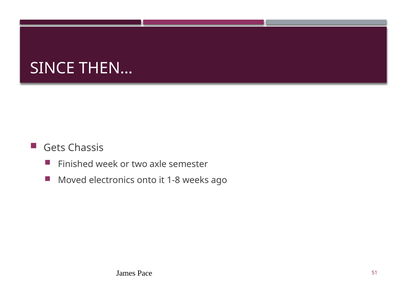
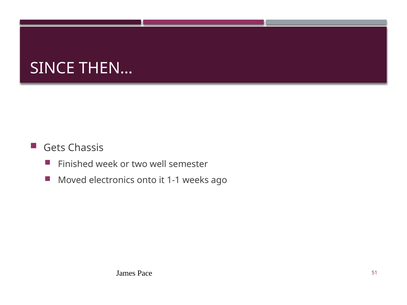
axle: axle -> well
1-8: 1-8 -> 1-1
